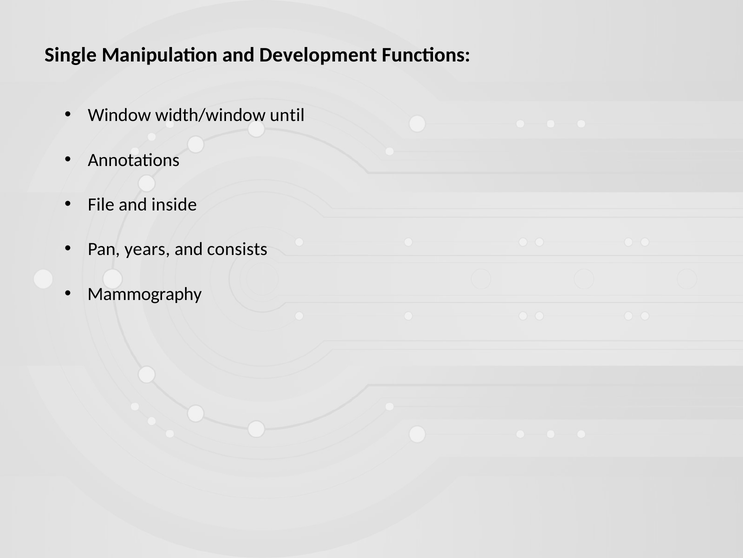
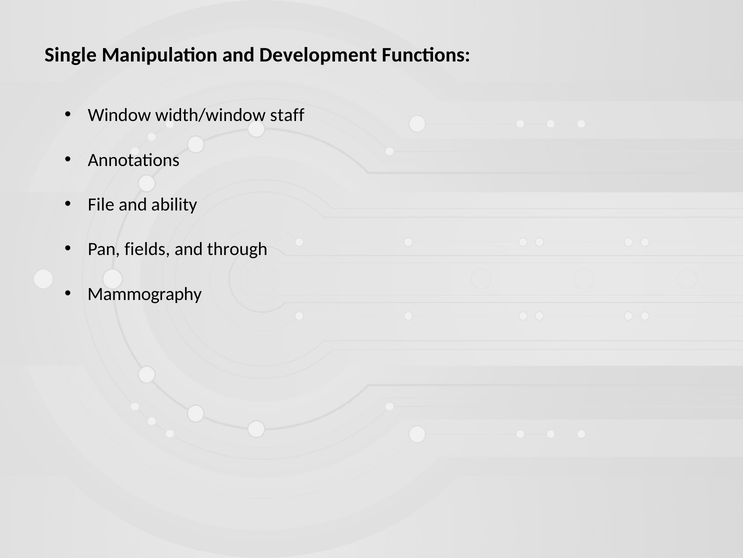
until: until -> staff
inside: inside -> ability
years: years -> fields
consists: consists -> through
